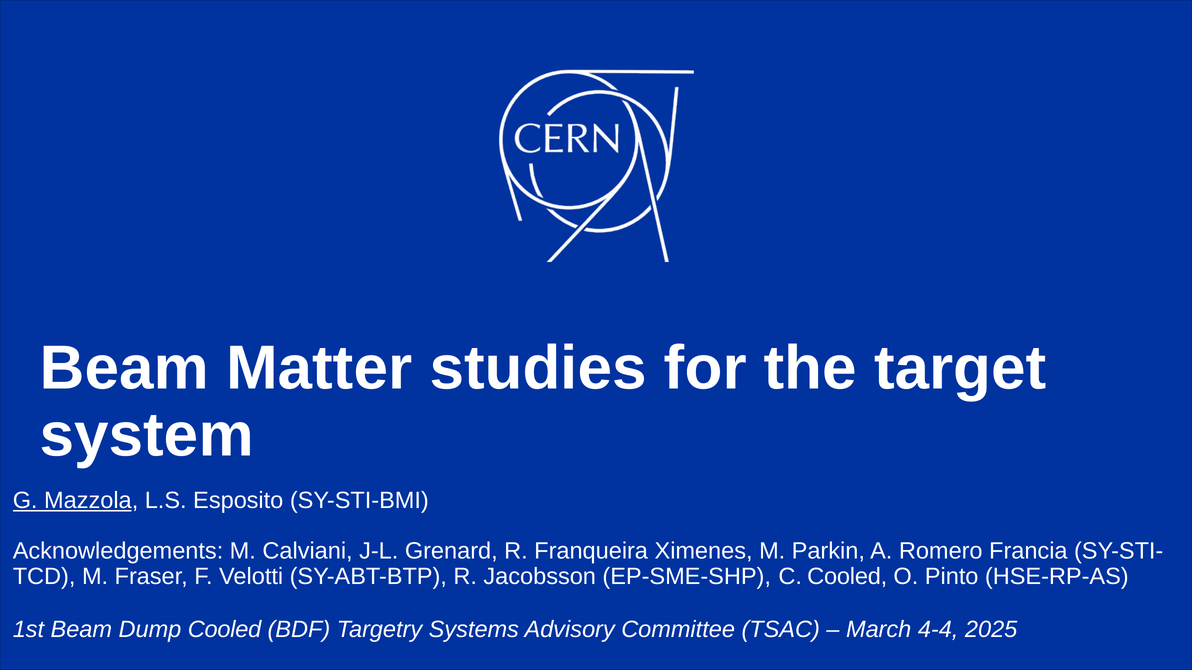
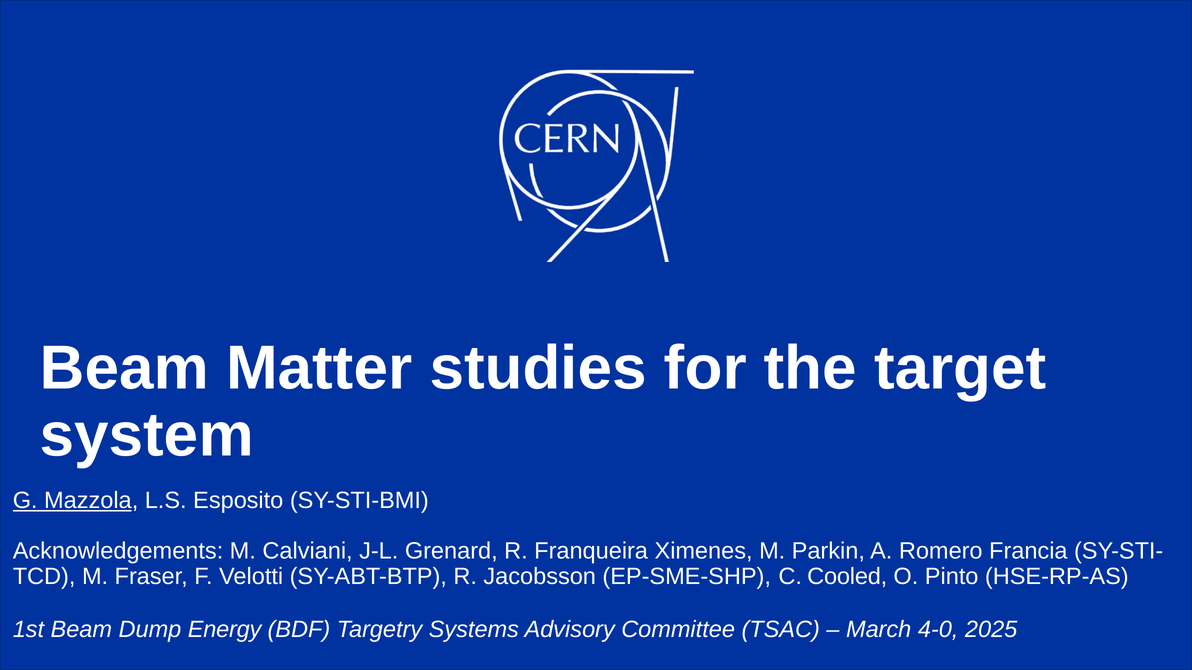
Dump Cooled: Cooled -> Energy
4-4: 4-4 -> 4-0
